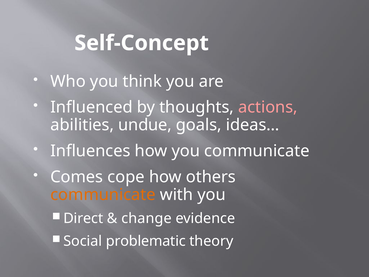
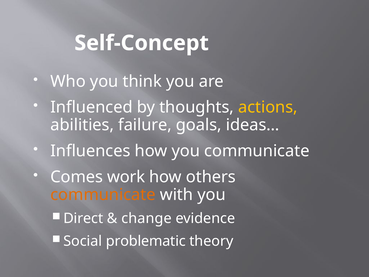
actions colour: pink -> yellow
undue: undue -> failure
cope: cope -> work
